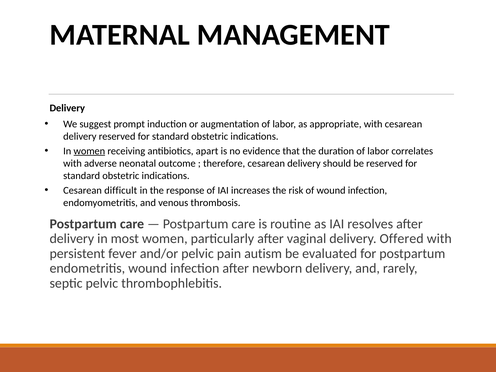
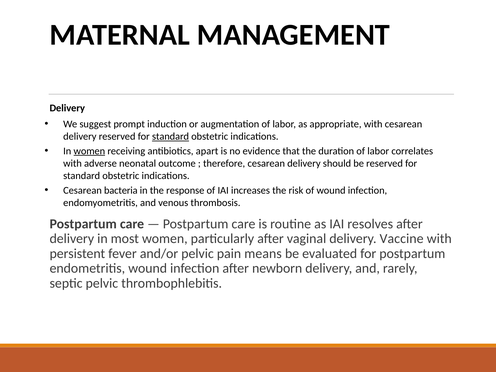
standard at (171, 137) underline: none -> present
difficult: difficult -> bacteria
Offered: Offered -> Vaccine
autism: autism -> means
